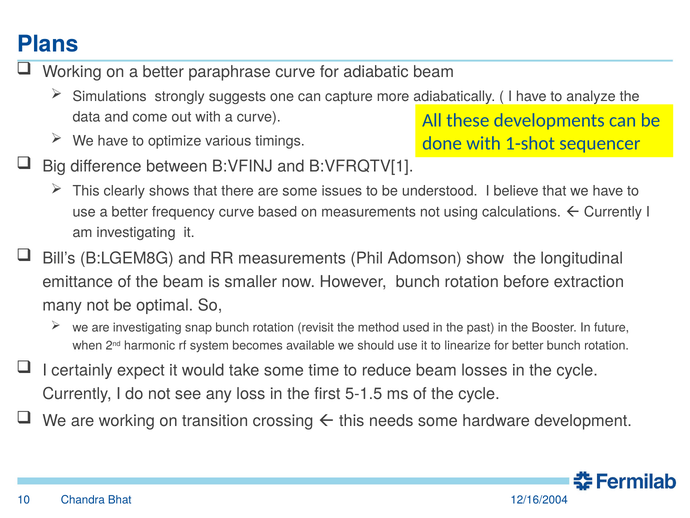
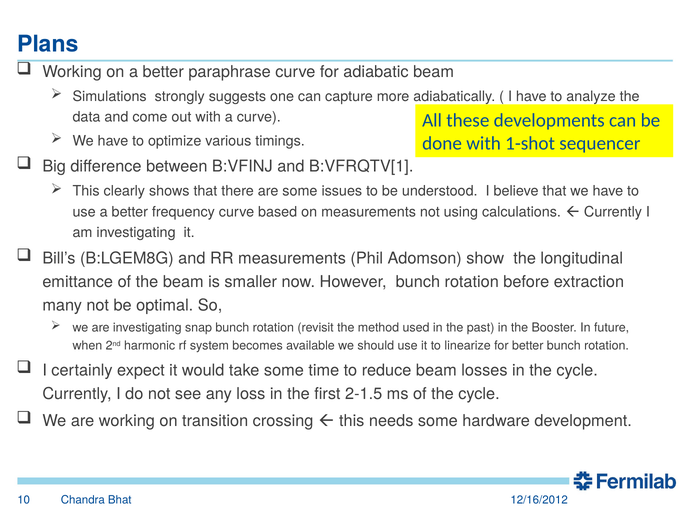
5-1.5: 5-1.5 -> 2-1.5
12/16/2004: 12/16/2004 -> 12/16/2012
